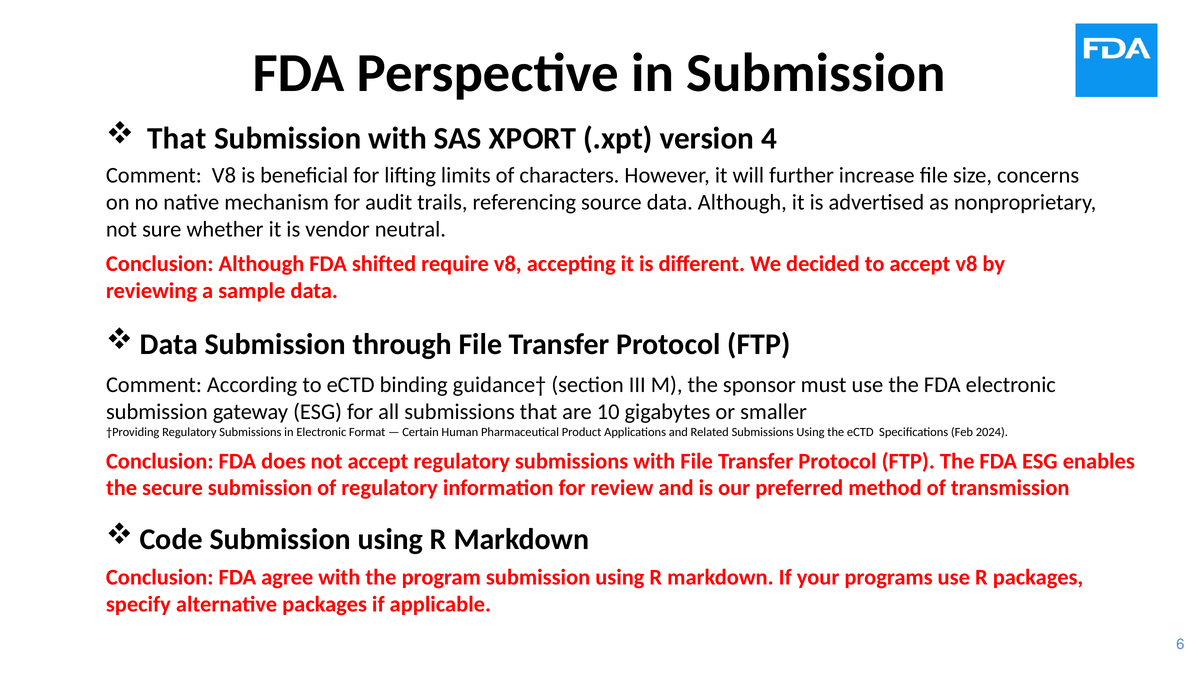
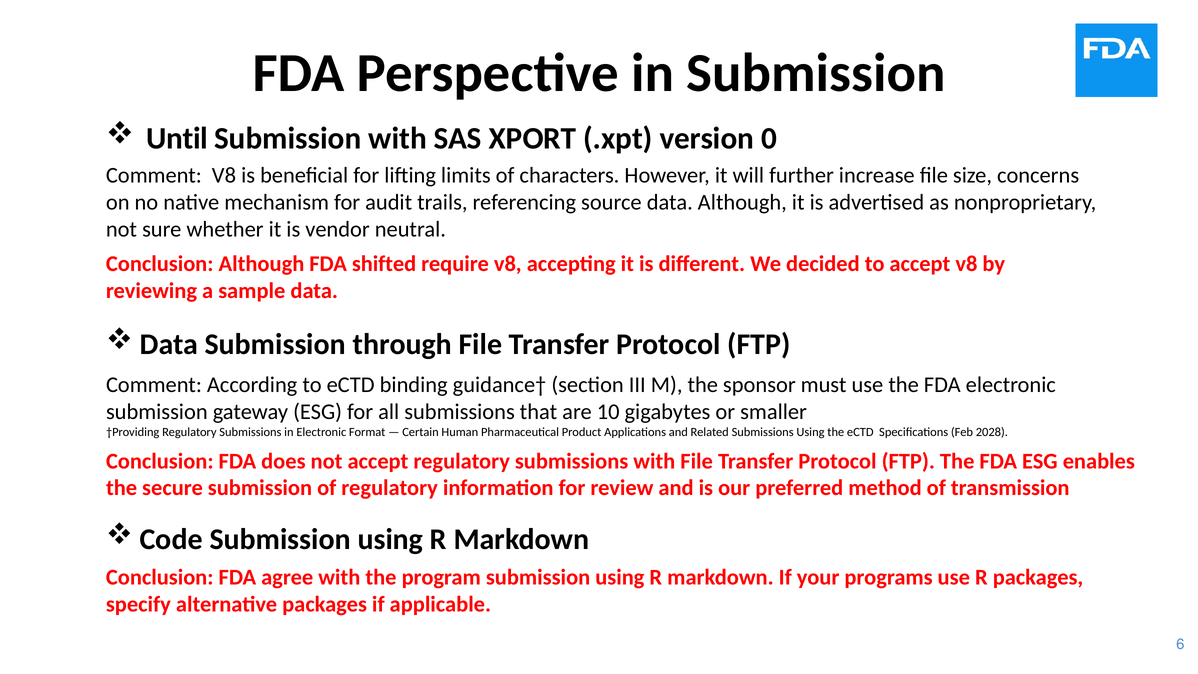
That at (177, 139): That -> Until
4: 4 -> 0
2024: 2024 -> 2028
